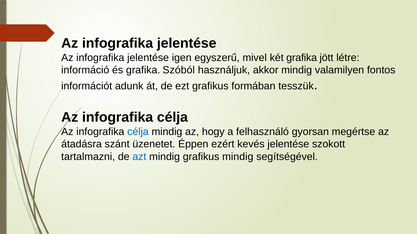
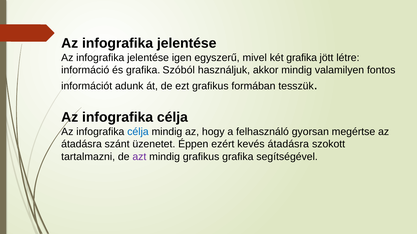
kevés jelentése: jelentése -> átadásra
azt colour: blue -> purple
grafikus mindig: mindig -> grafika
